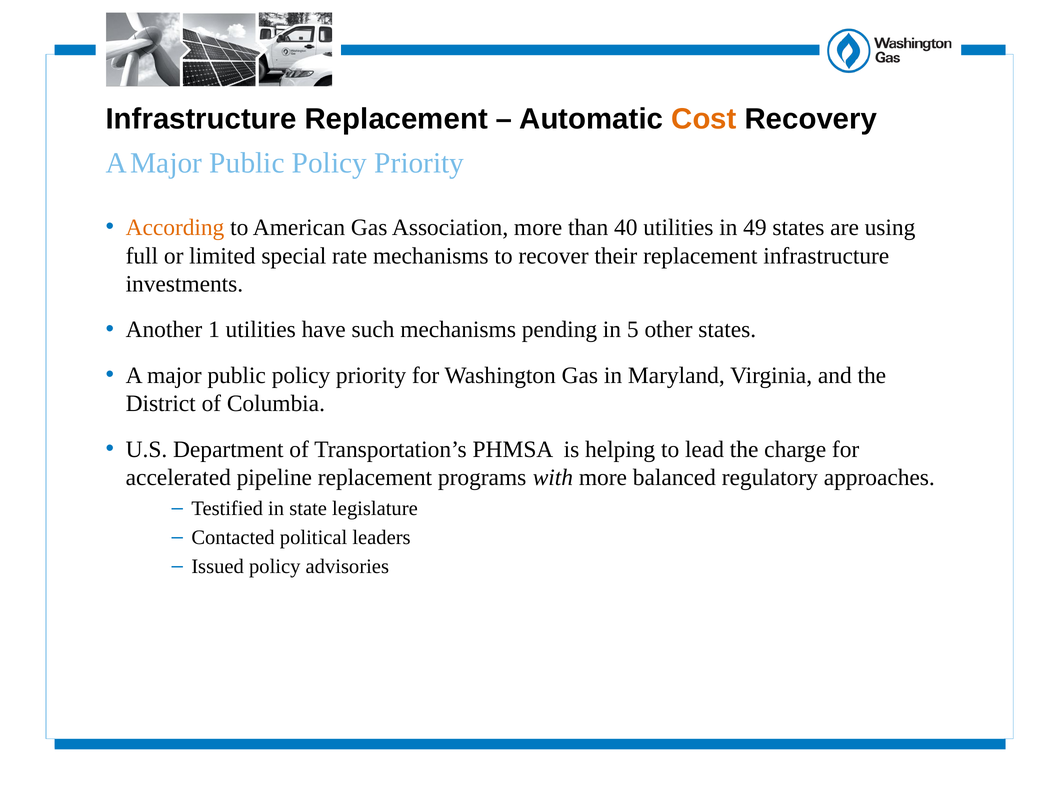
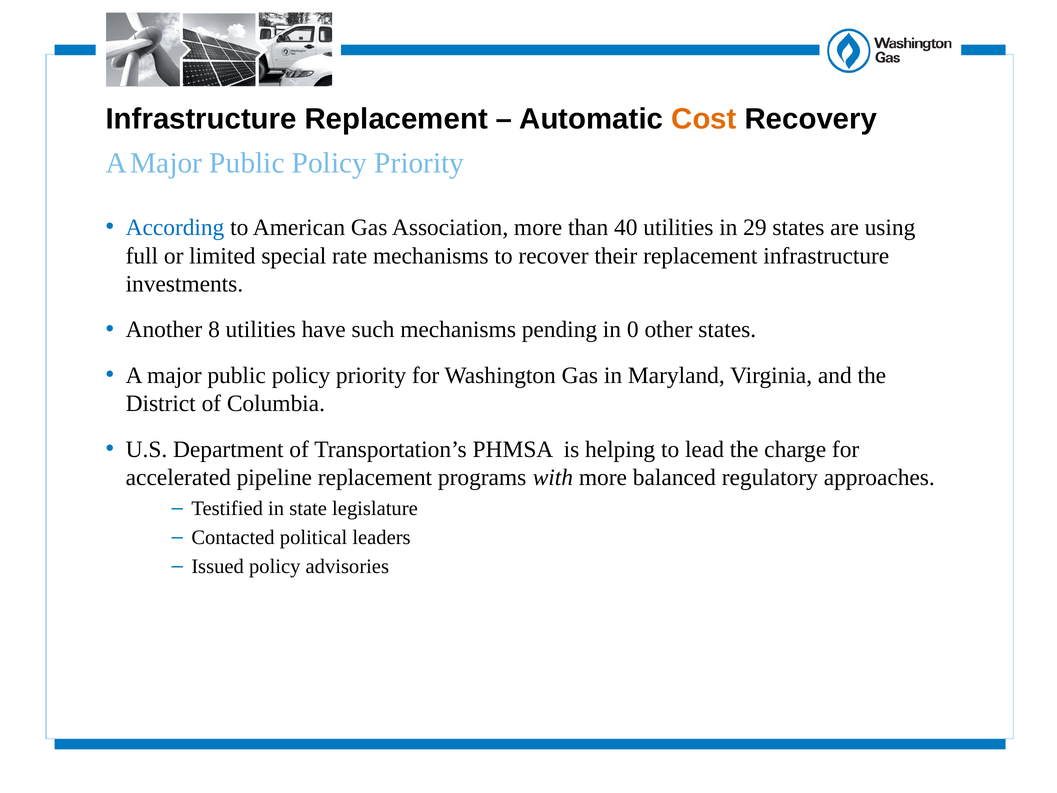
According colour: orange -> blue
49: 49 -> 29
1: 1 -> 8
5: 5 -> 0
